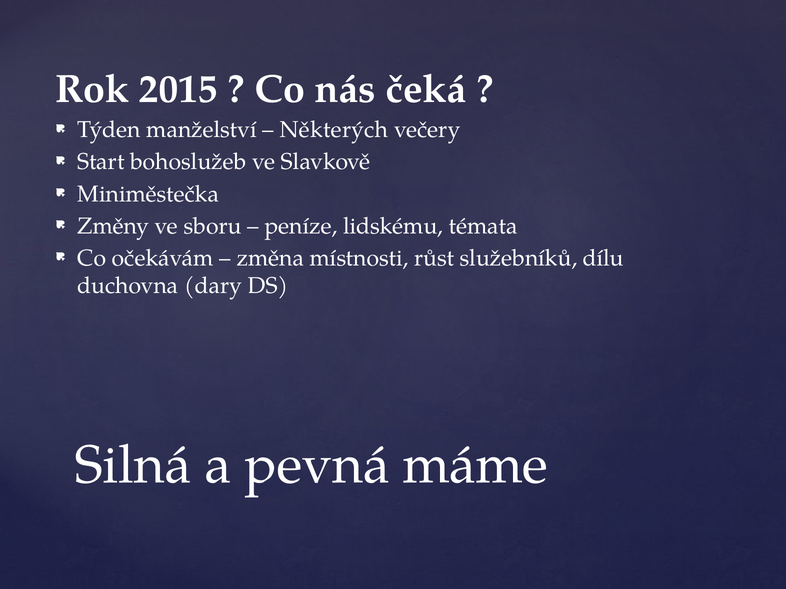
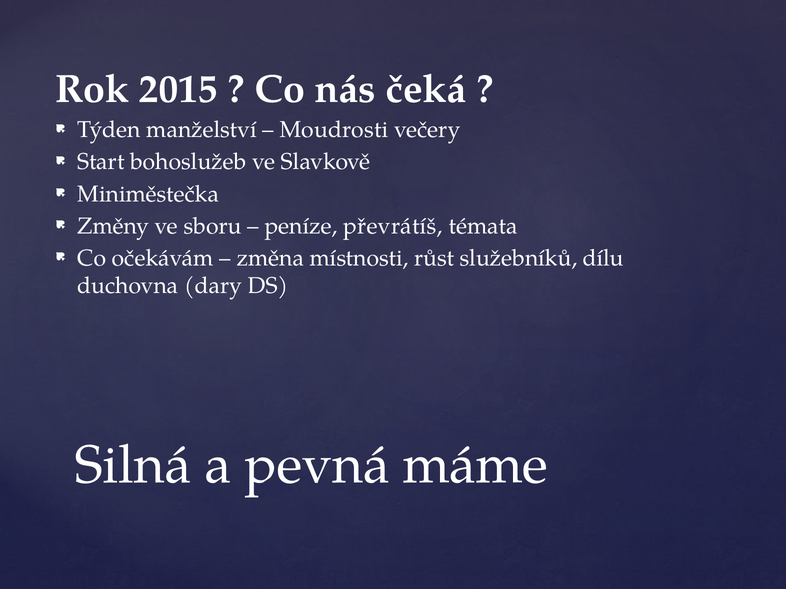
Některých: Některých -> Moudrosti
lidskému: lidskému -> převrátíš
